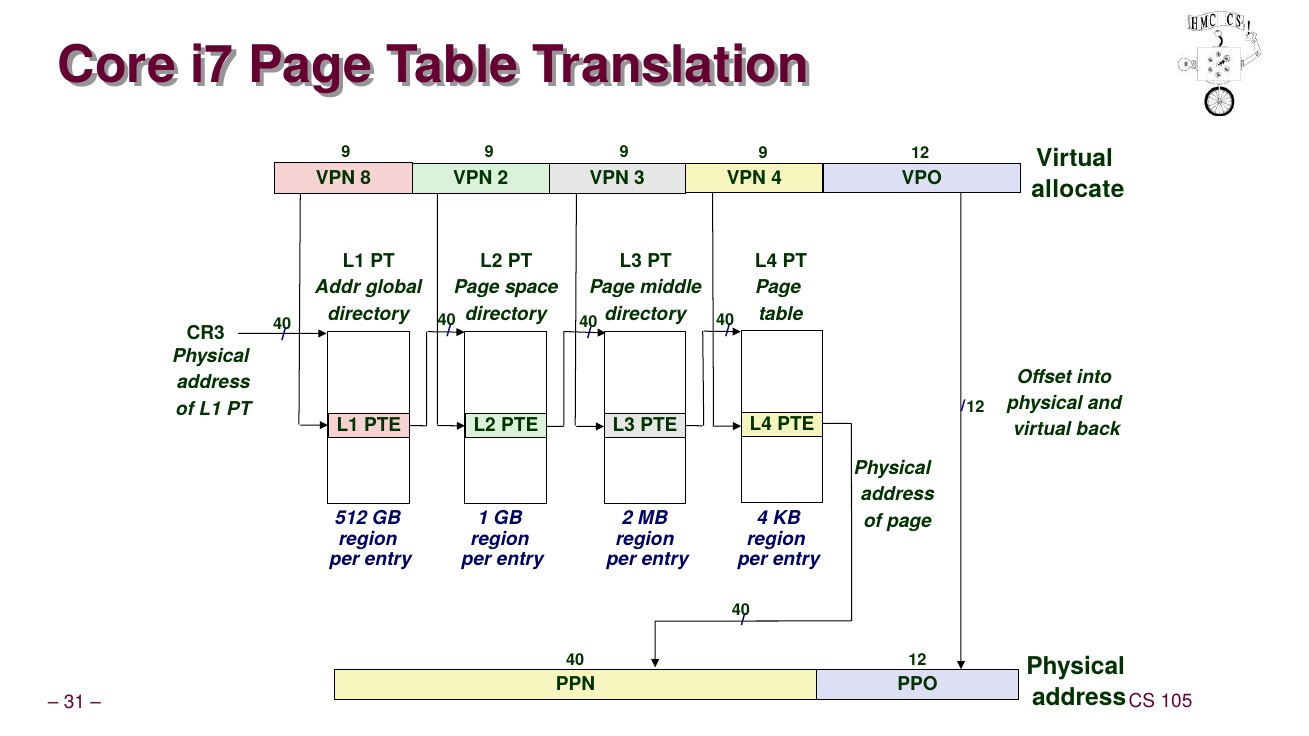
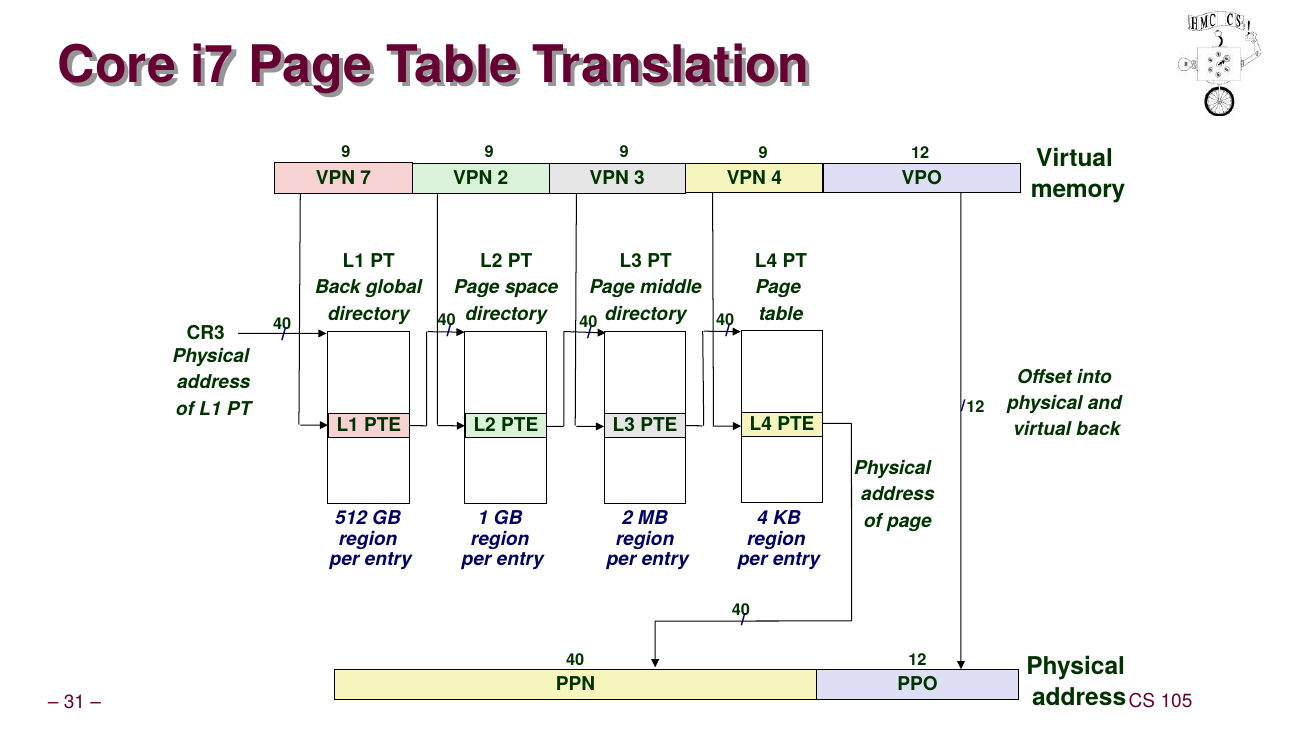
8: 8 -> 7
allocate: allocate -> memory
Addr at (338, 288): Addr -> Back
